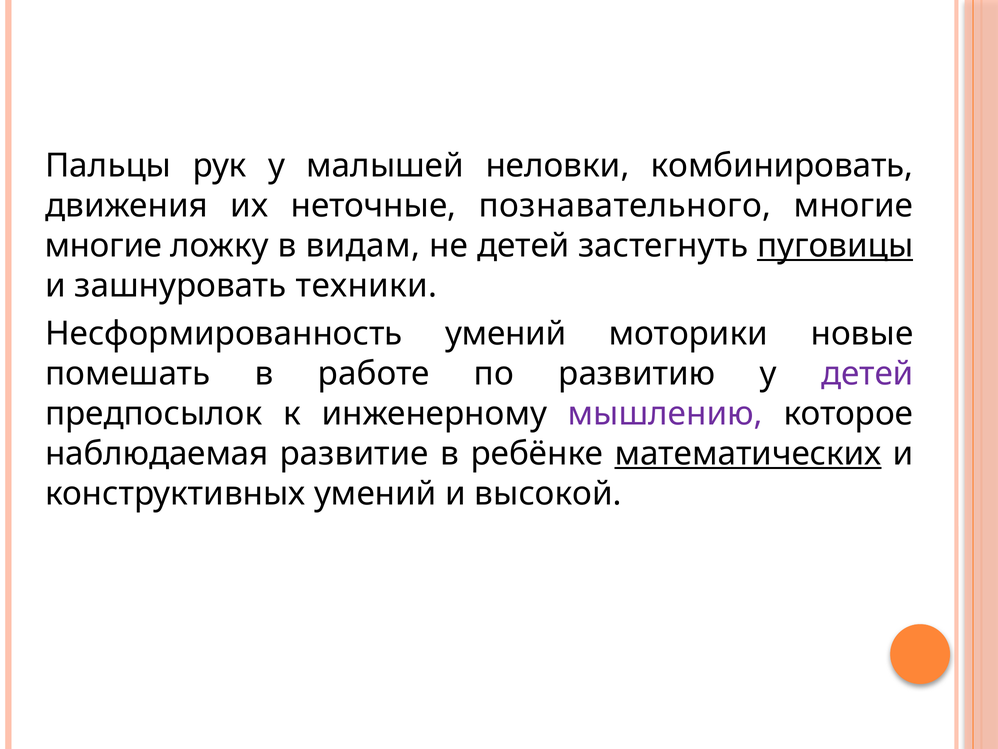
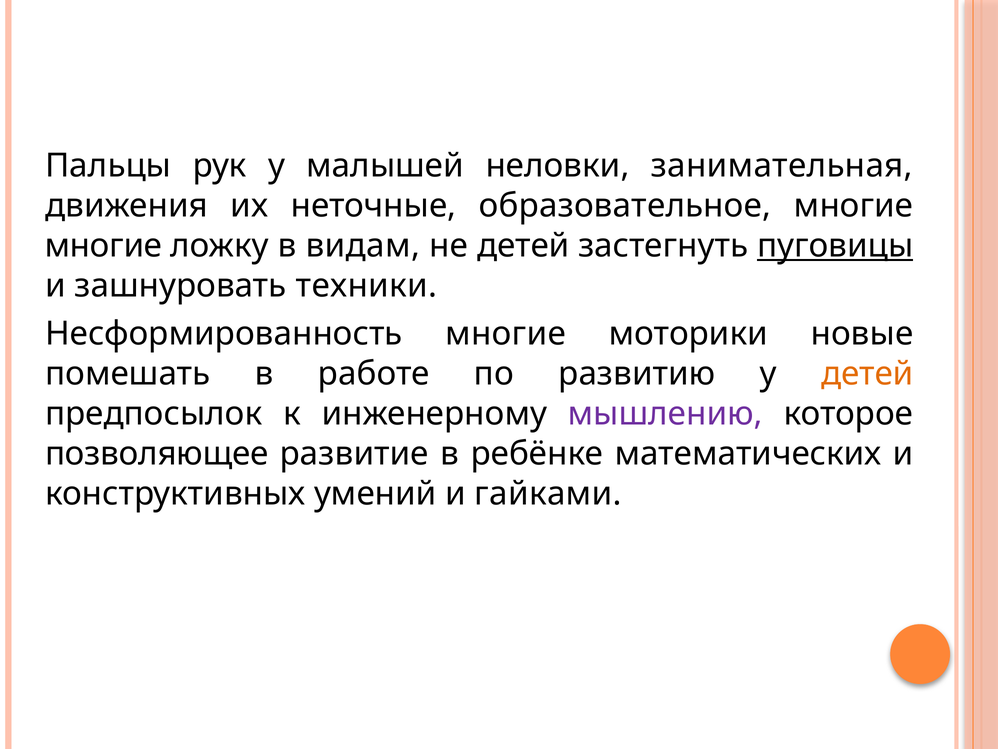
комбинировать: комбинировать -> занимательная
познавательного: познавательного -> образовательное
Несформированность умений: умений -> многие
детей at (867, 374) colour: purple -> orange
наблюдаемая: наблюдаемая -> позволяющее
математических underline: present -> none
высокой: высокой -> гайками
